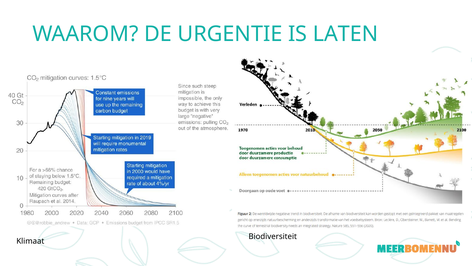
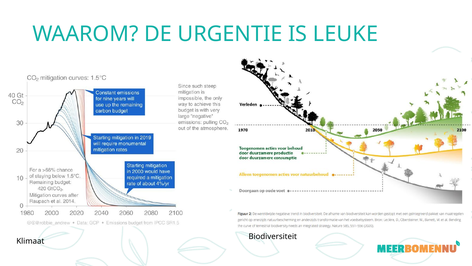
LATEN: LATEN -> LEUKE
